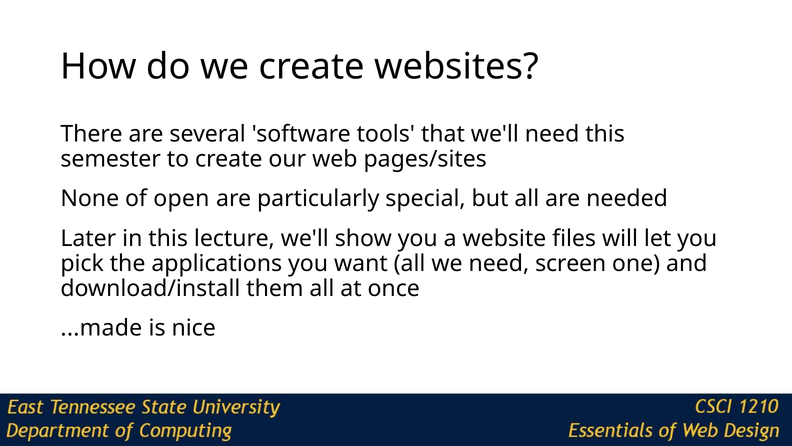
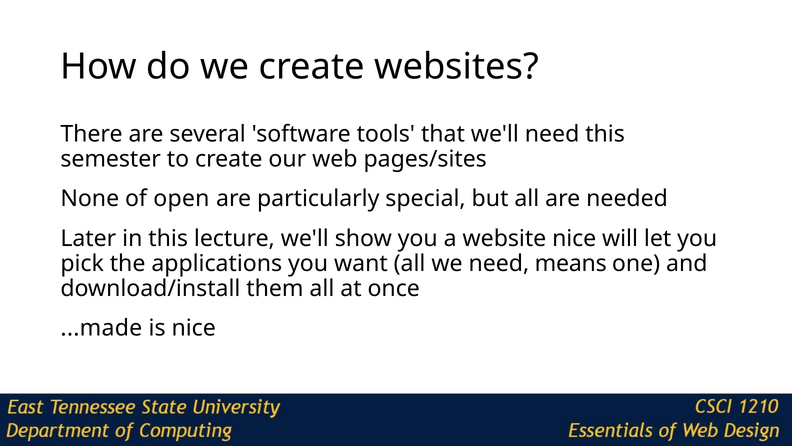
website files: files -> nice
screen: screen -> means
